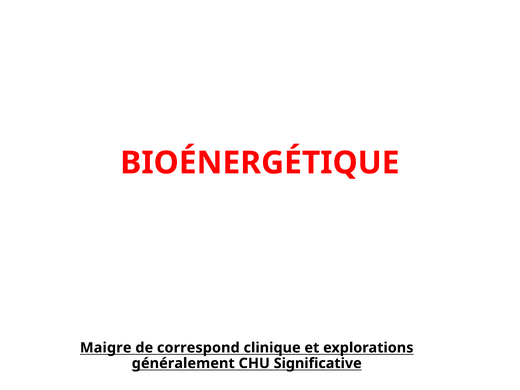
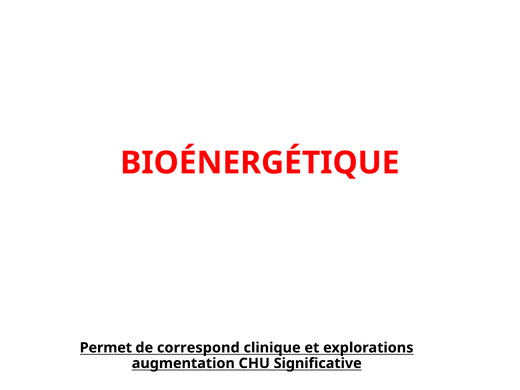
Maigre: Maigre -> Permet
généralement: généralement -> augmentation
